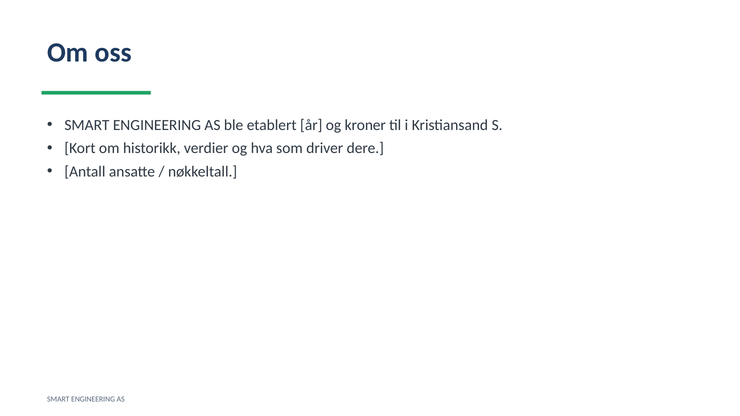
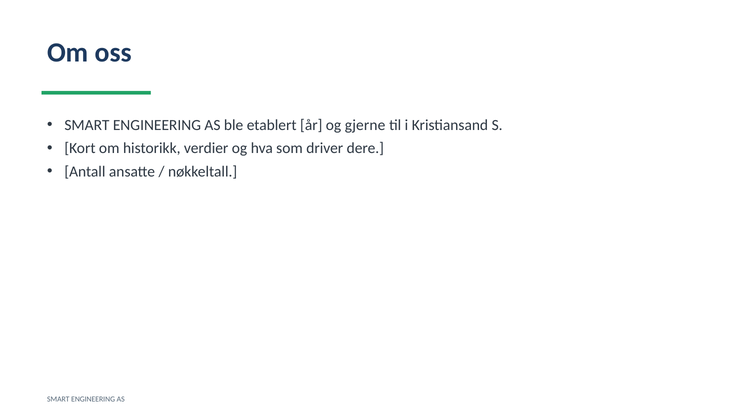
kroner: kroner -> gjerne
